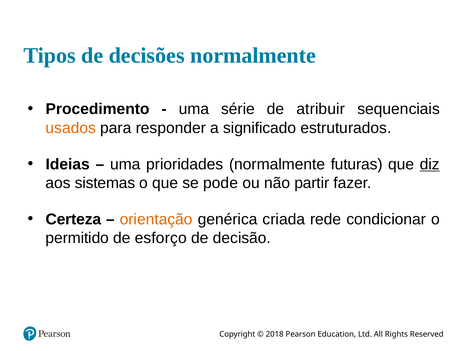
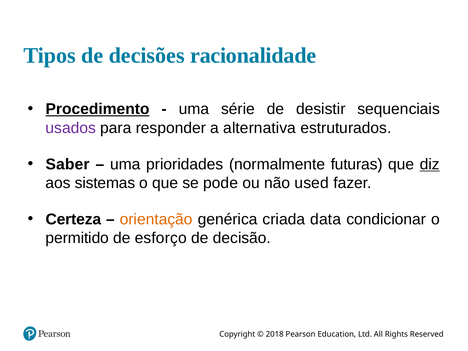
decisões normalmente: normalmente -> racionalidade
Procedimento underline: none -> present
atribuir: atribuir -> desistir
usados colour: orange -> purple
significado: significado -> alternativa
Ideias: Ideias -> Saber
partir: partir -> used
rede: rede -> data
